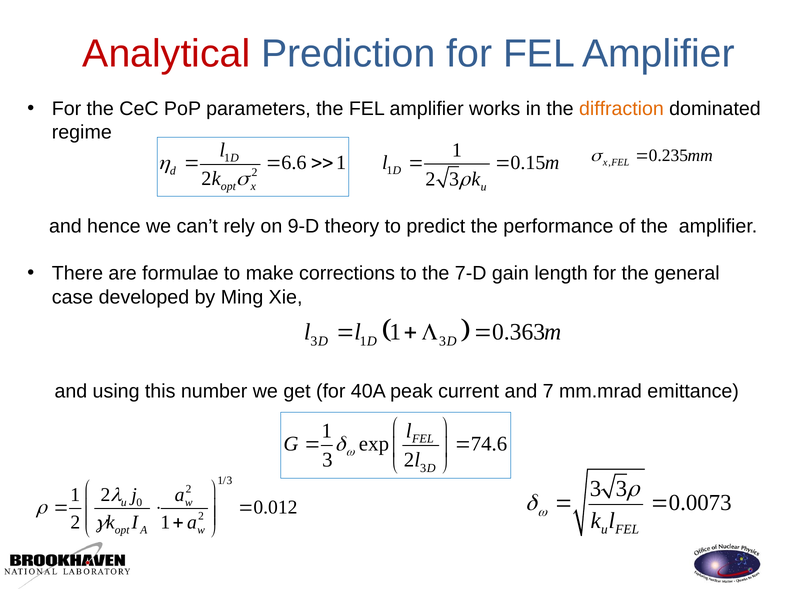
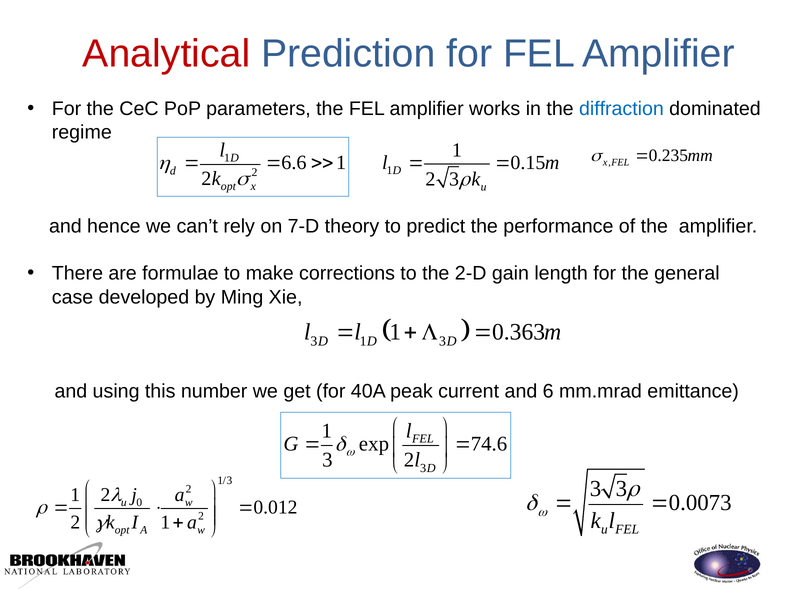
diffraction colour: orange -> blue
9-D: 9-D -> 7-D
7-D: 7-D -> 2-D
7: 7 -> 6
